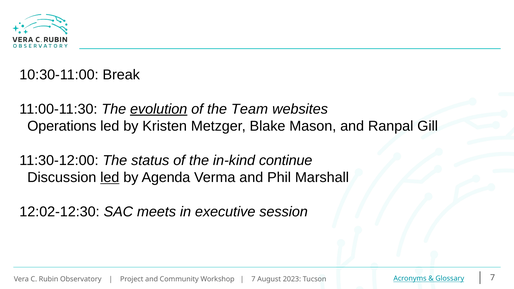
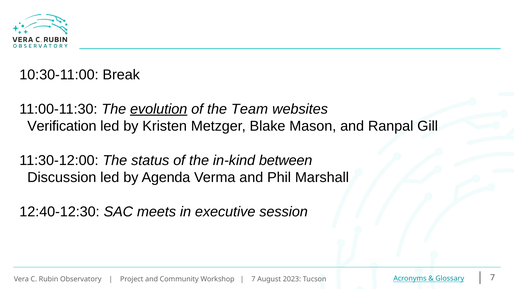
Operations: Operations -> Verification
continue: continue -> between
led at (110, 178) underline: present -> none
12:02-12:30: 12:02-12:30 -> 12:40-12:30
